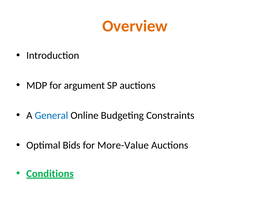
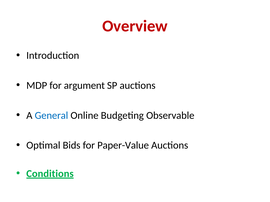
Overview colour: orange -> red
Constraints: Constraints -> Observable
More-Value: More-Value -> Paper-Value
